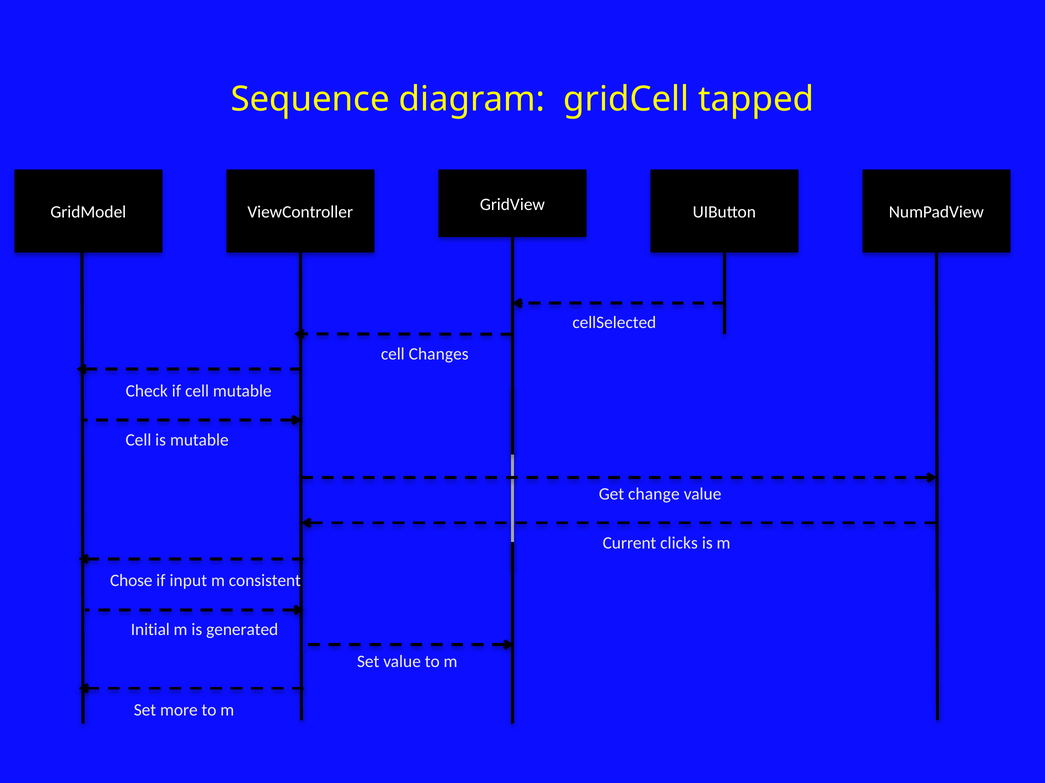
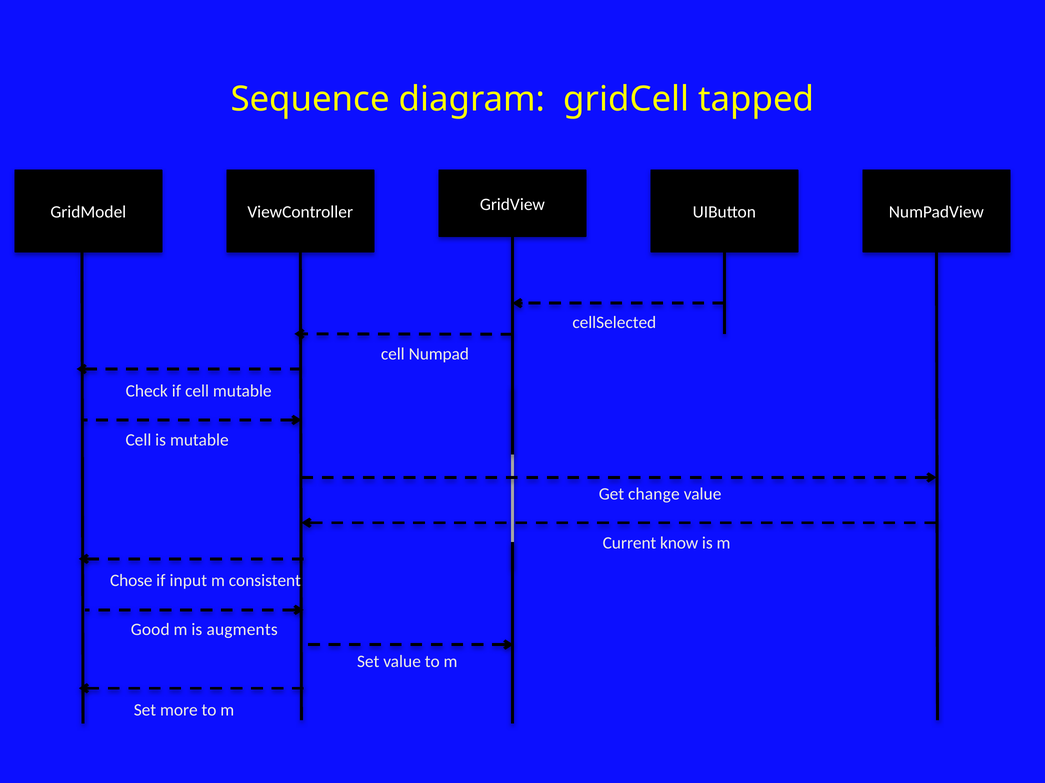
Changes: Changes -> Numpad
clicks: clicks -> know
Initial: Initial -> Good
generated: generated -> augments
